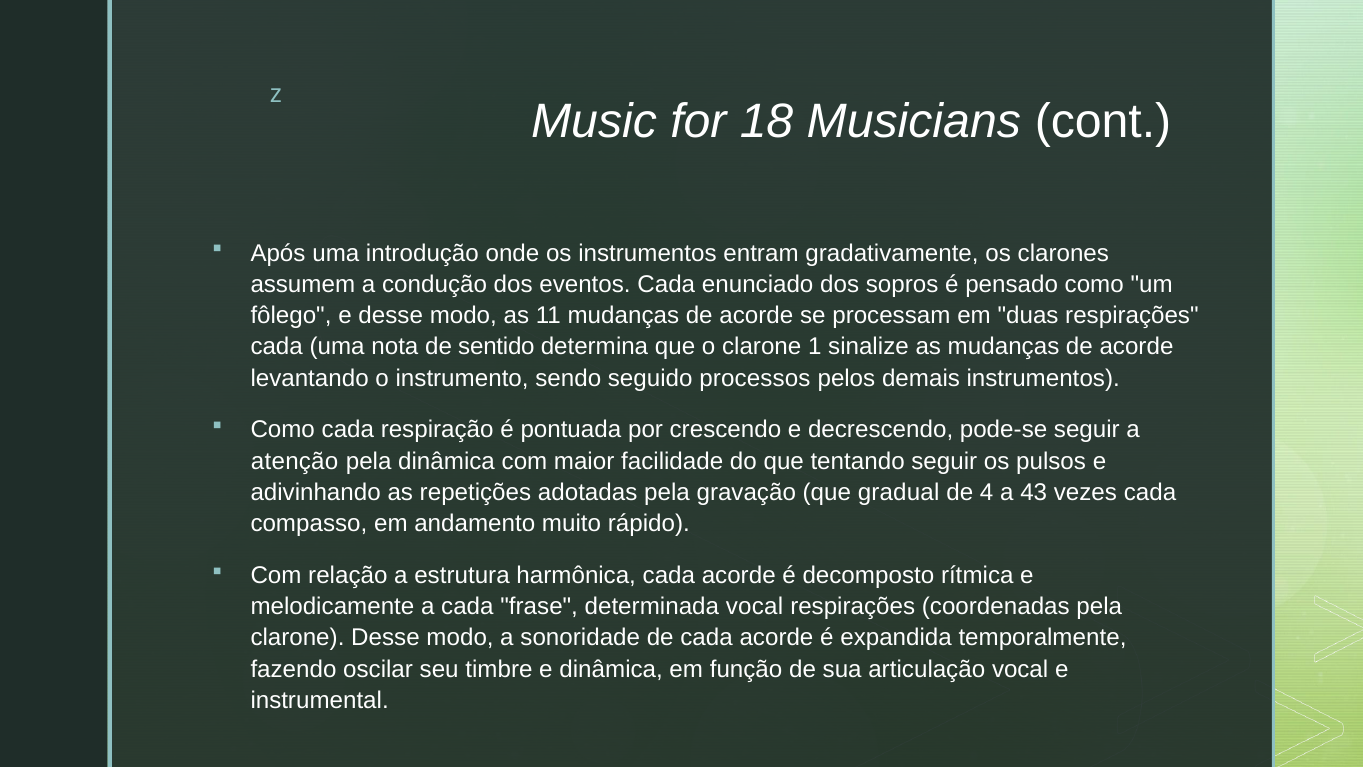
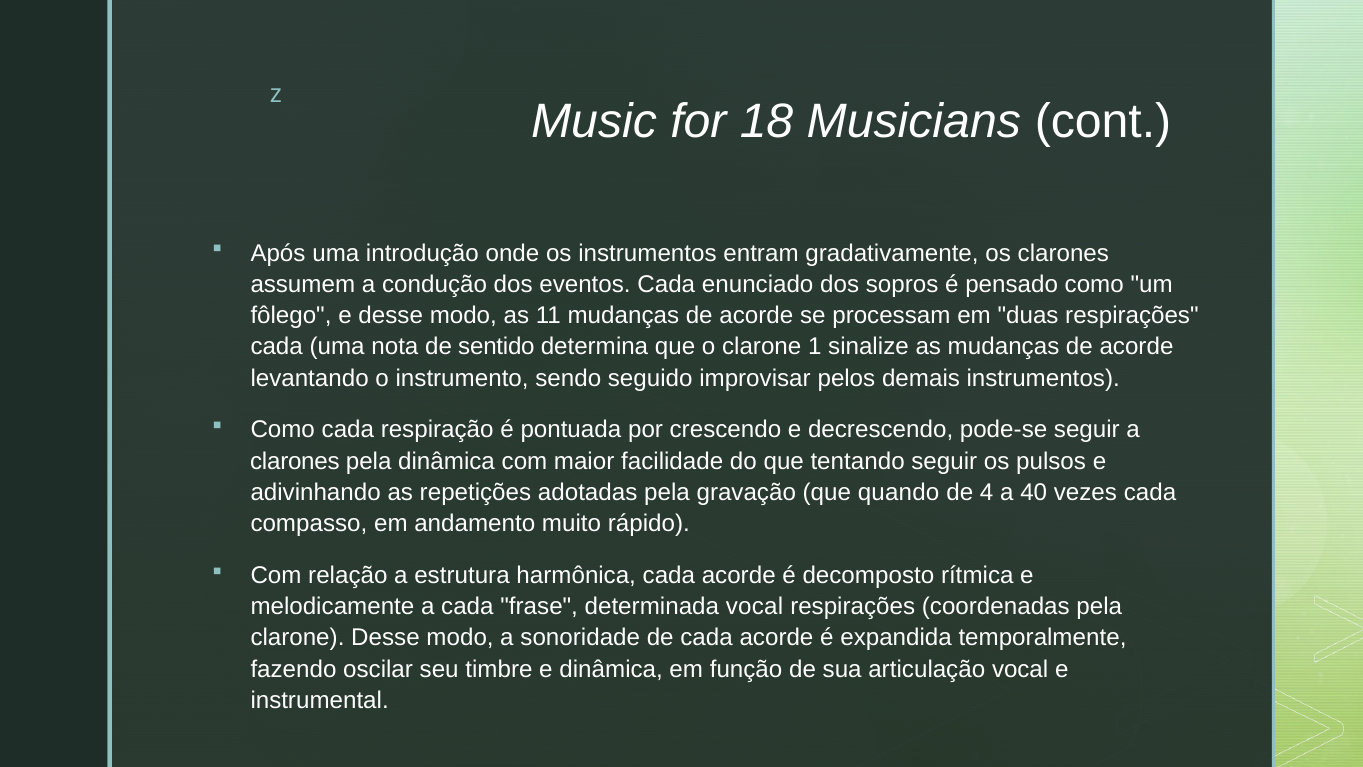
processos: processos -> improvisar
atenção at (295, 461): atenção -> clarones
gradual: gradual -> quando
43: 43 -> 40
